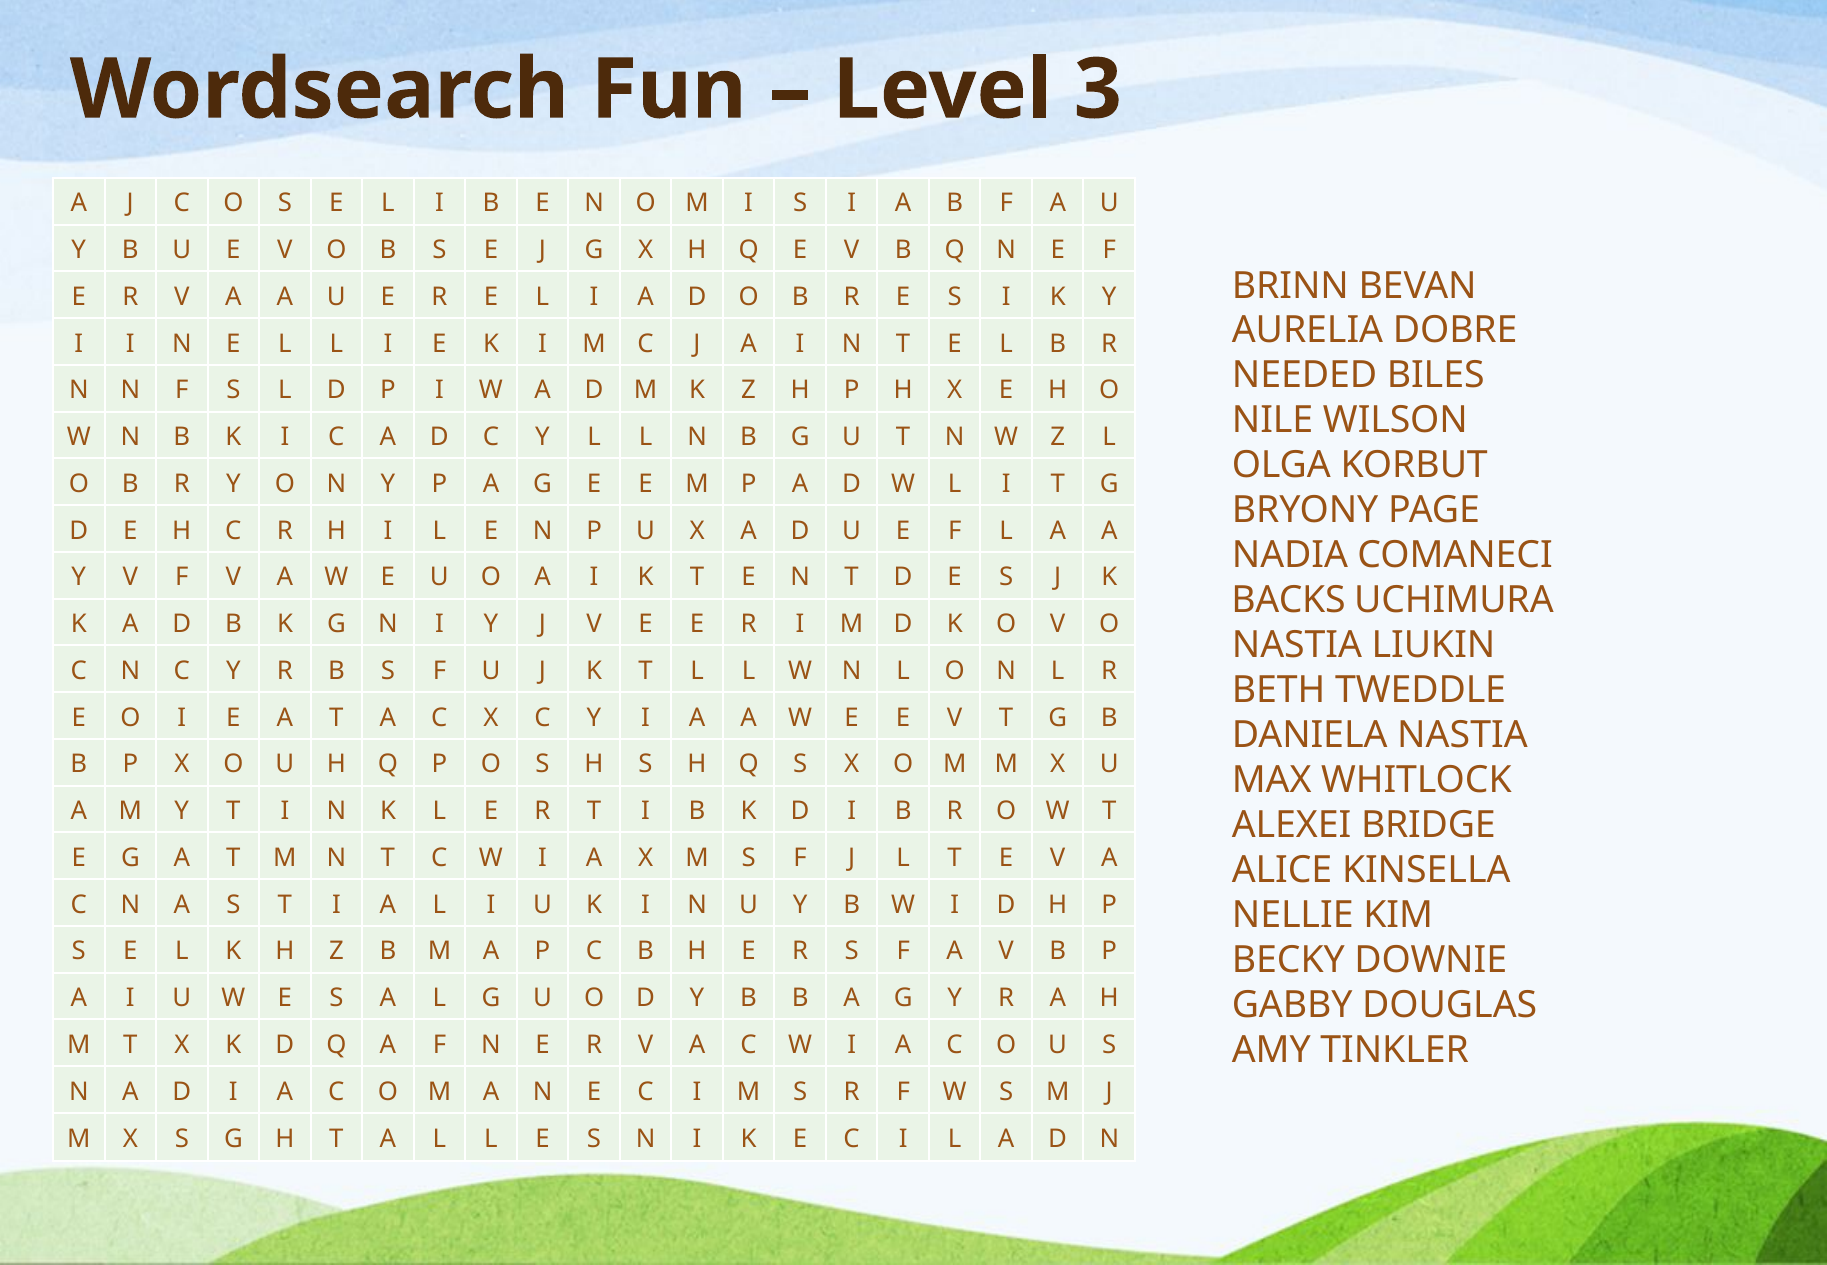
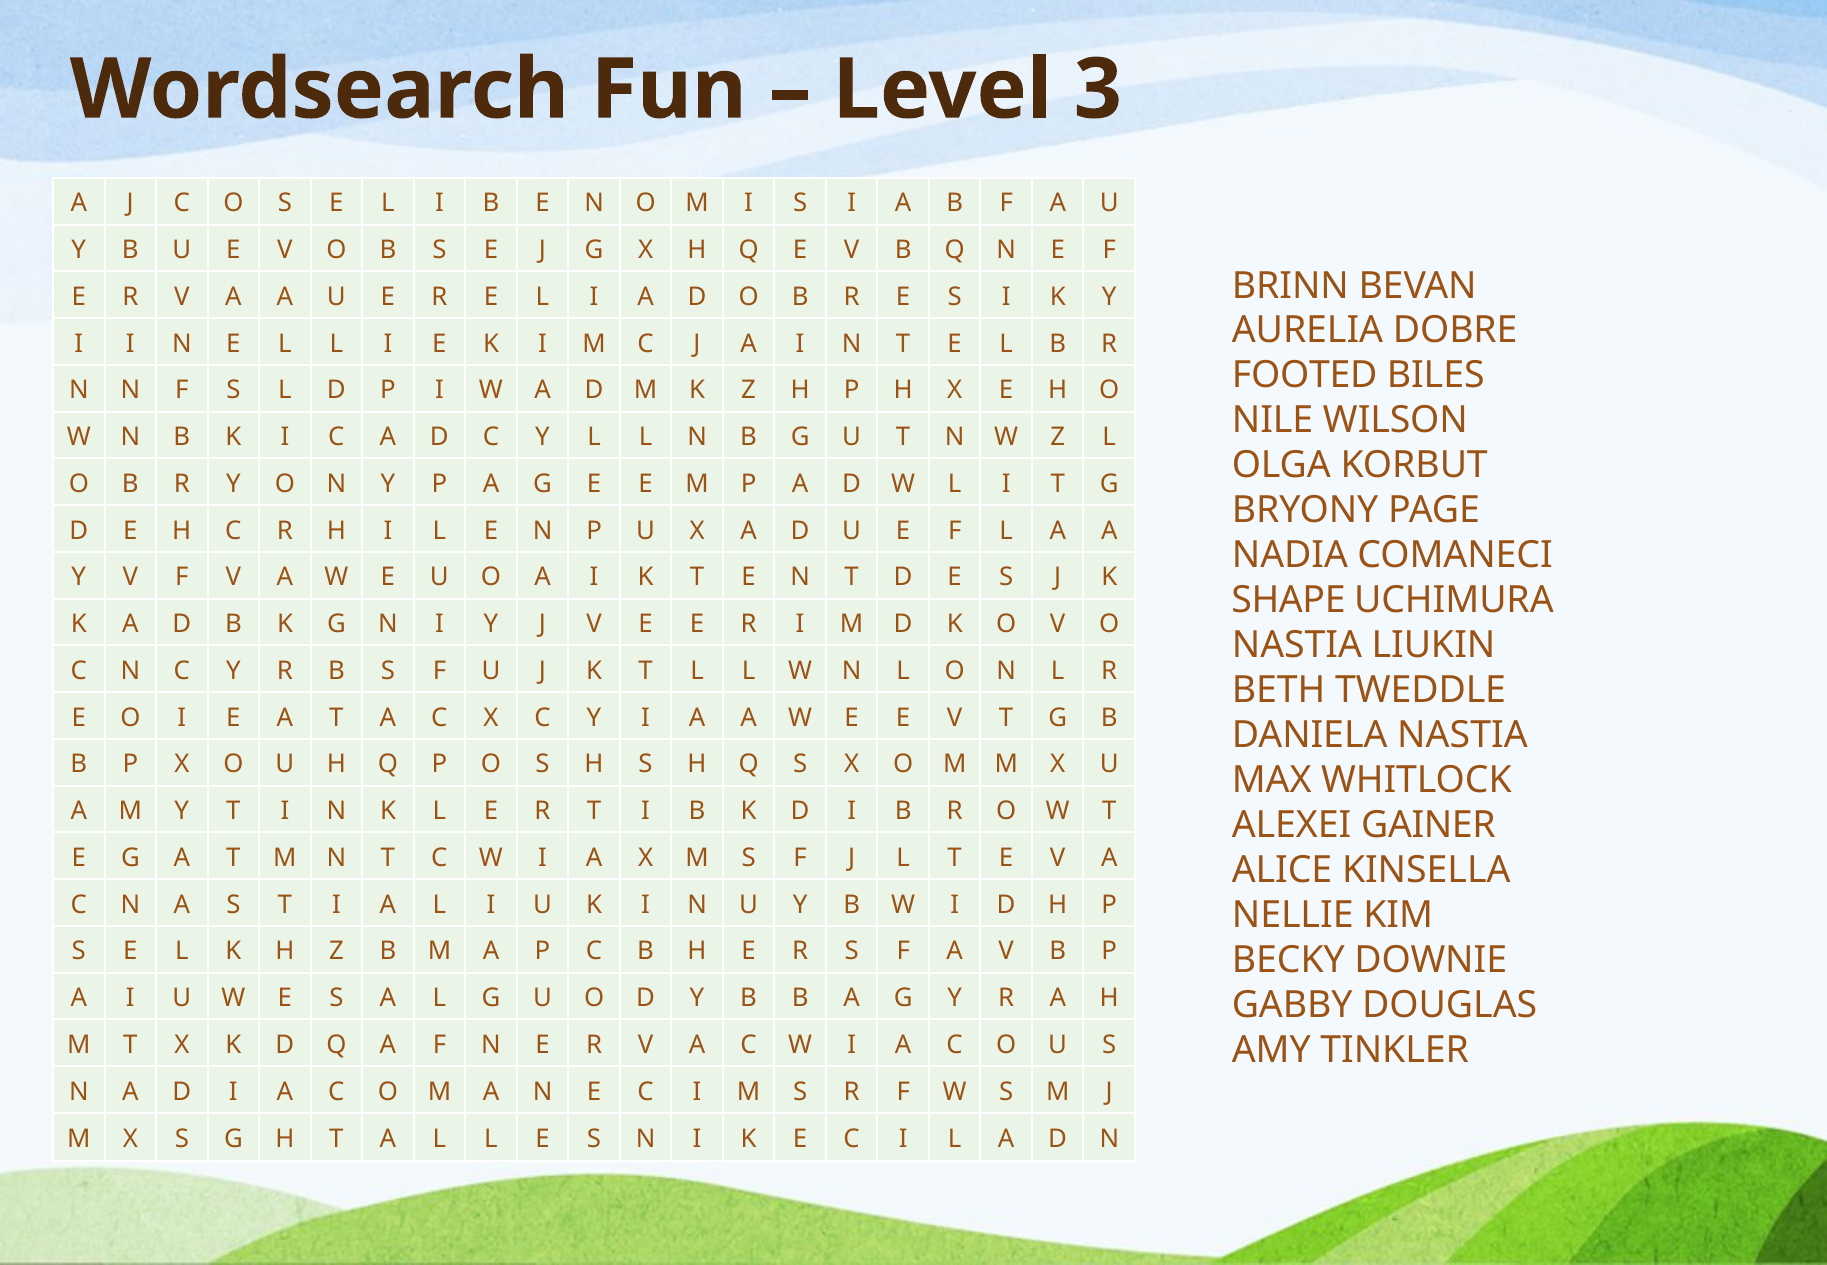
NEEDED: NEEDED -> FOOTED
BACKS: BACKS -> SHAPE
BRIDGE: BRIDGE -> GAINER
